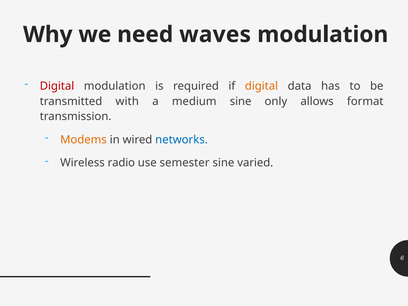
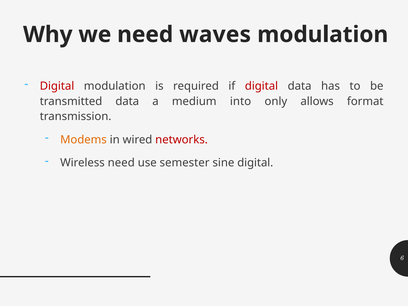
digital at (261, 86) colour: orange -> red
transmitted with: with -> data
medium sine: sine -> into
networks colour: blue -> red
Wireless radio: radio -> need
sine varied: varied -> digital
